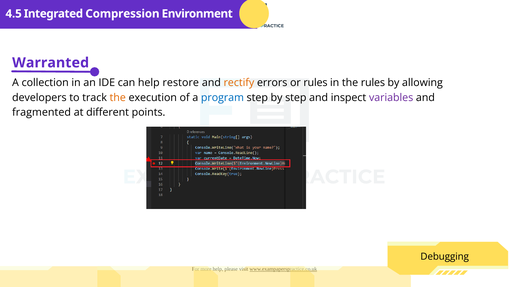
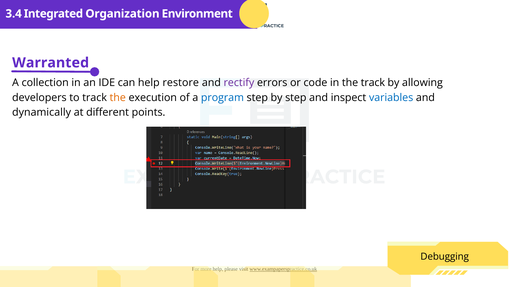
4.5: 4.5 -> 3.4
Compression: Compression -> Organization
rectify colour: orange -> purple
or rules: rules -> code
the rules: rules -> track
variables colour: purple -> blue
fragmented: fragmented -> dynamically
